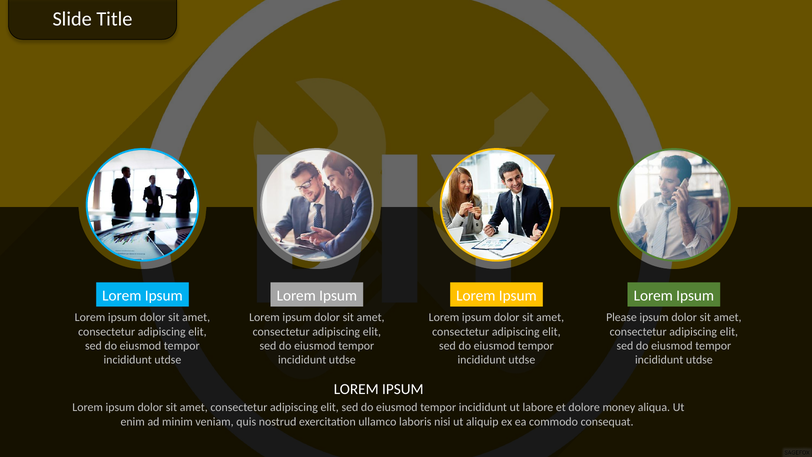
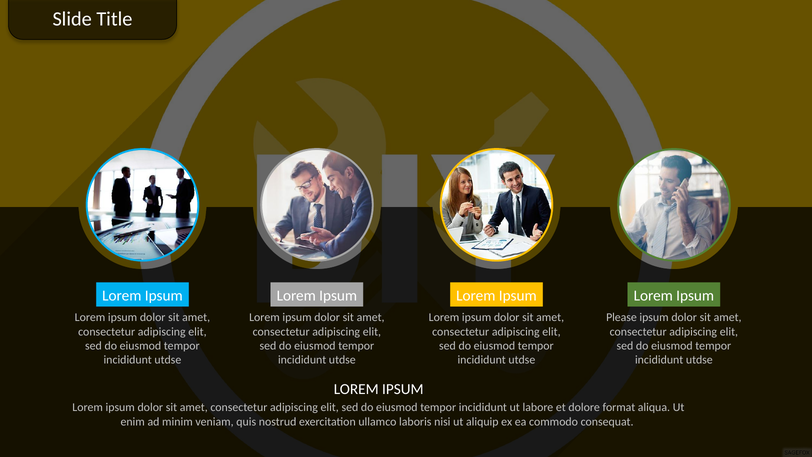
money: money -> format
